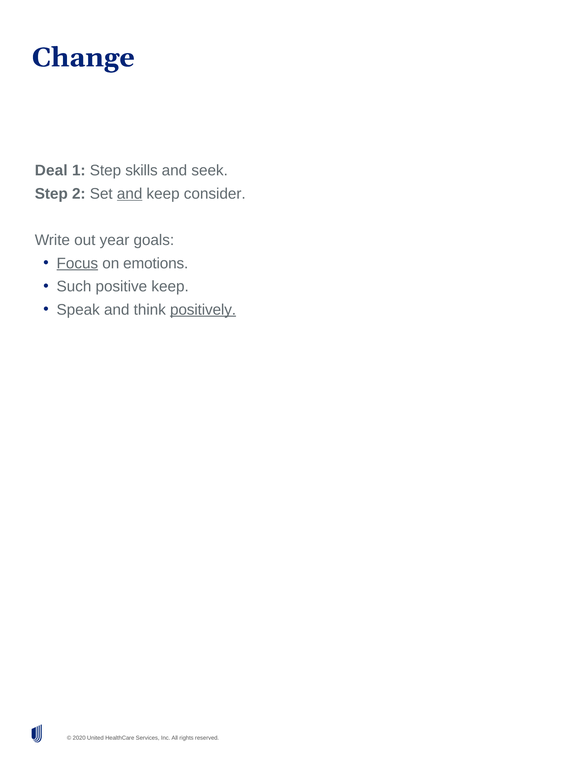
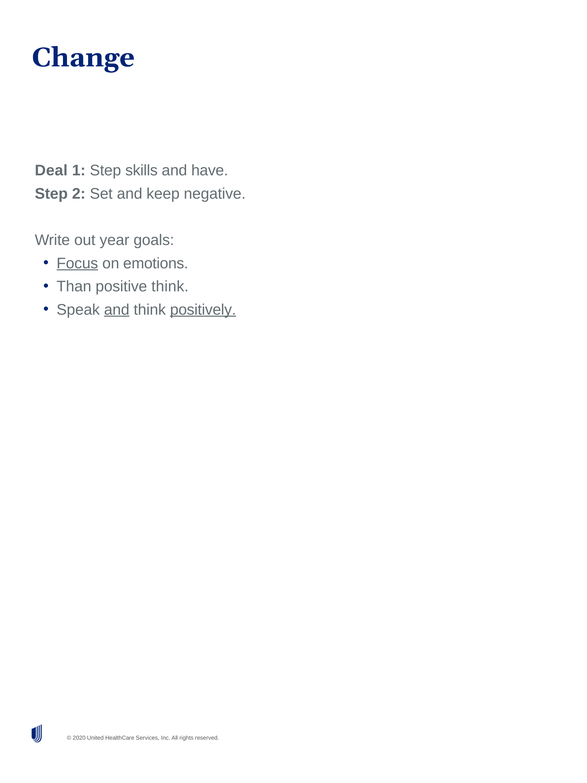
seek: seek -> have
and at (130, 194) underline: present -> none
consider: consider -> negative
Such: Such -> Than
positive keep: keep -> think
and at (117, 310) underline: none -> present
